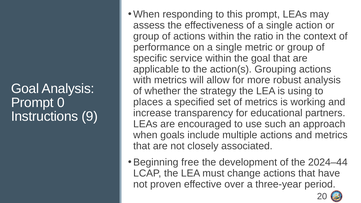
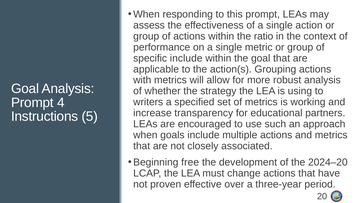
specific service: service -> include
0: 0 -> 4
places: places -> writers
9: 9 -> 5
2024–44: 2024–44 -> 2024–20
